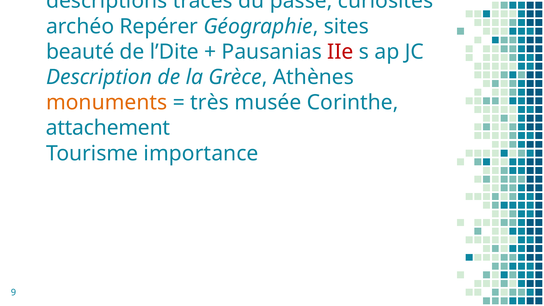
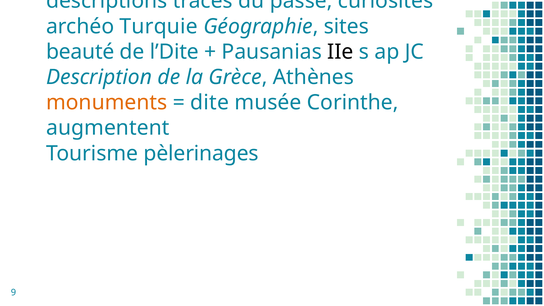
Repérer: Repérer -> Turquie
IIe colour: red -> black
très: très -> dite
attachement: attachement -> augmentent
importance: importance -> pèlerinages
